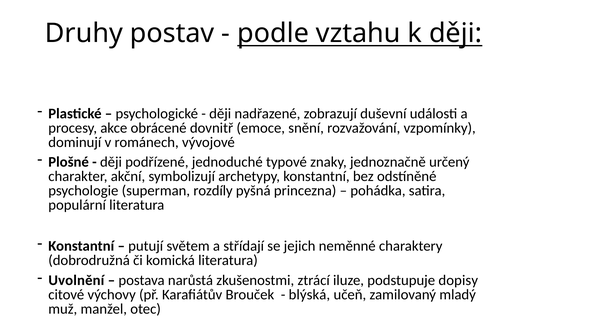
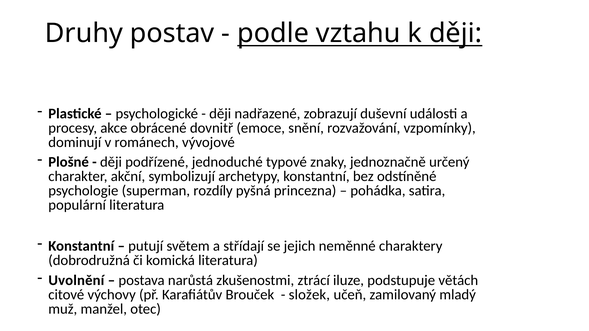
dopisy: dopisy -> větách
blýská: blýská -> složek
